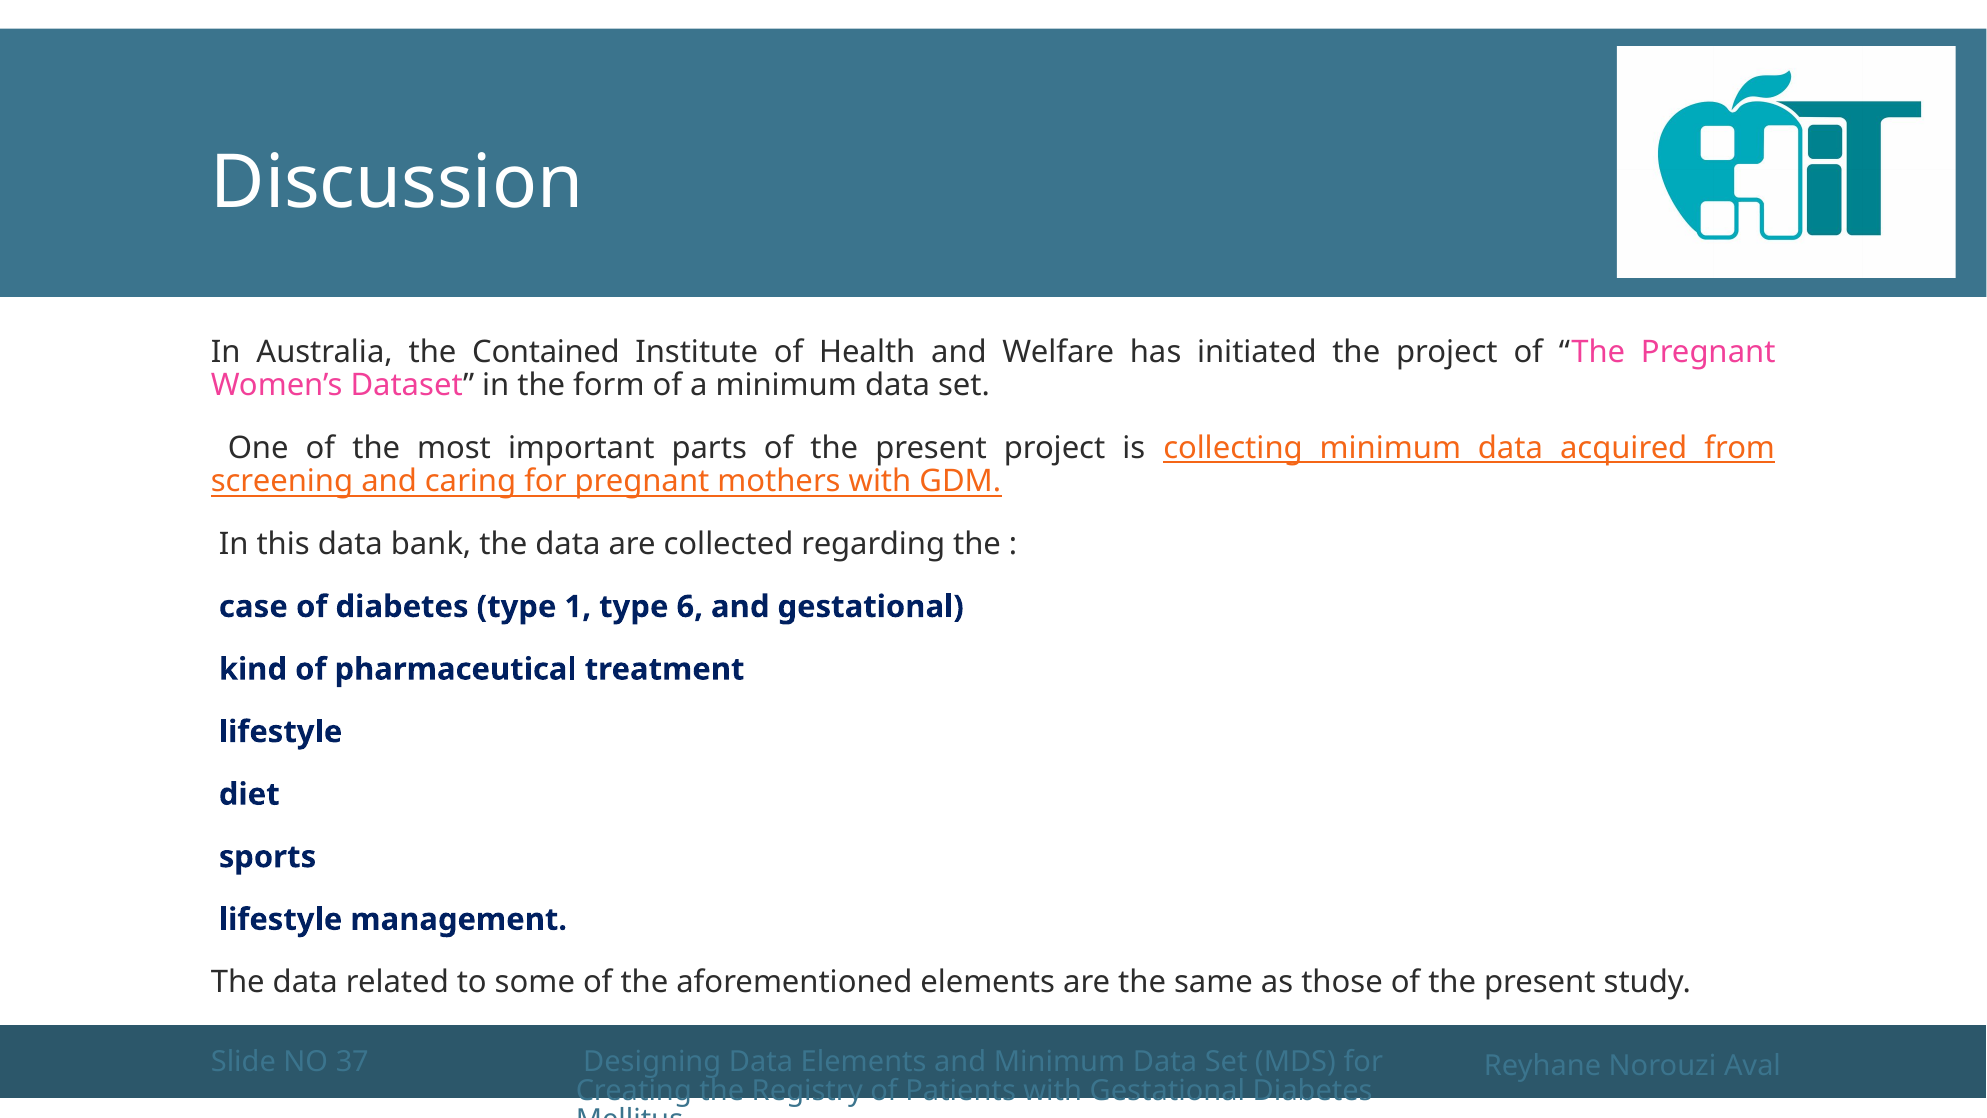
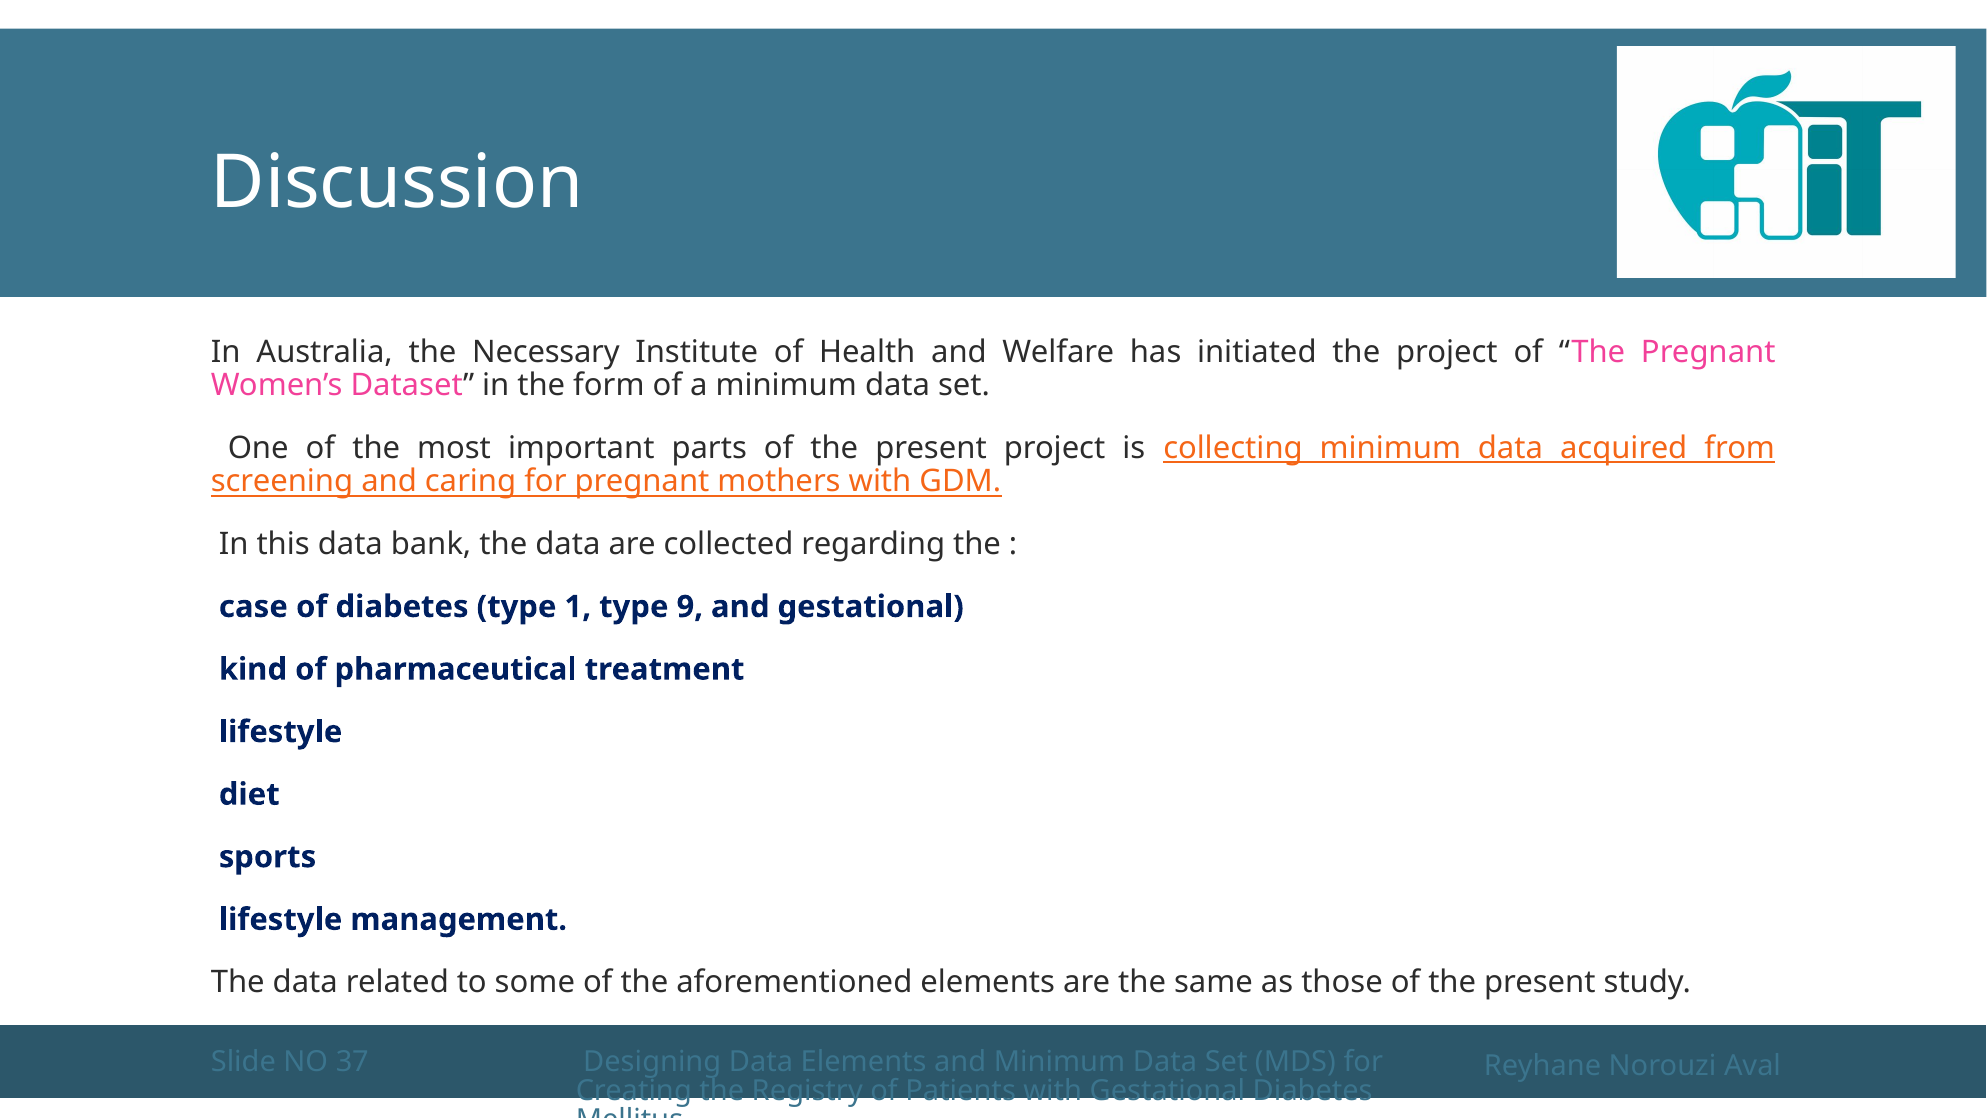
Contained: Contained -> Necessary
6: 6 -> 9
